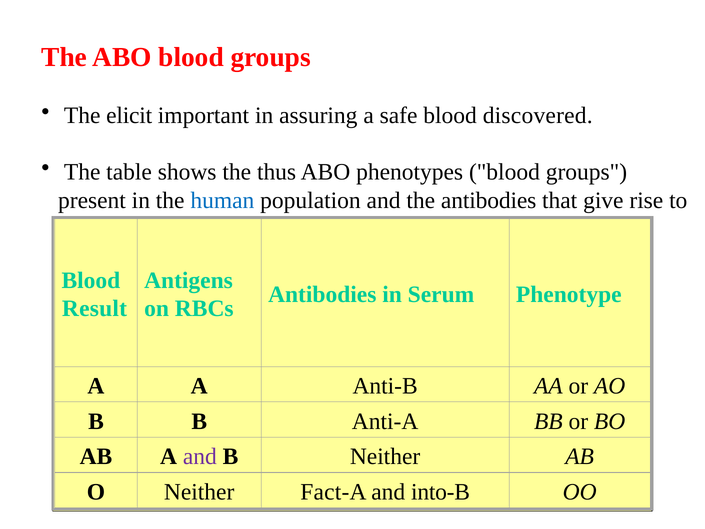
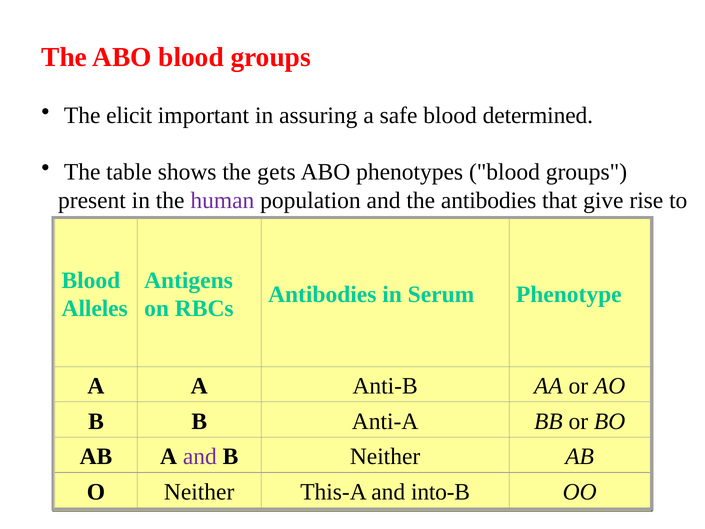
discovered: discovered -> determined
thus: thus -> gets
human colour: blue -> purple
Result: Result -> Alleles
Fact-A: Fact-A -> This-A
